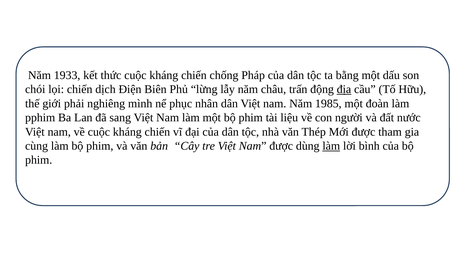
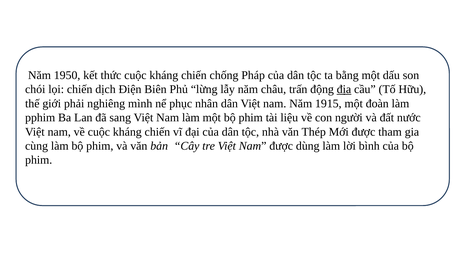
1933: 1933 -> 1950
1985: 1985 -> 1915
làm at (331, 146) underline: present -> none
